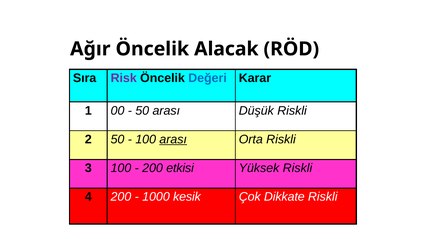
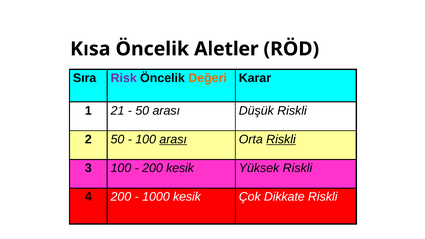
Ağır: Ağır -> Kısa
Alacak: Alacak -> Aletler
Değeri colour: blue -> orange
00: 00 -> 21
Riskli at (281, 139) underline: none -> present
200 etkisi: etkisi -> kesik
